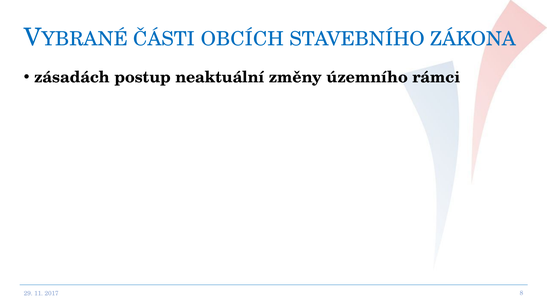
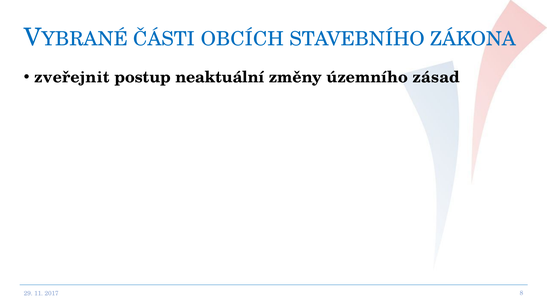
zásadách: zásadách -> zveřejnit
rámci: rámci -> zásad
